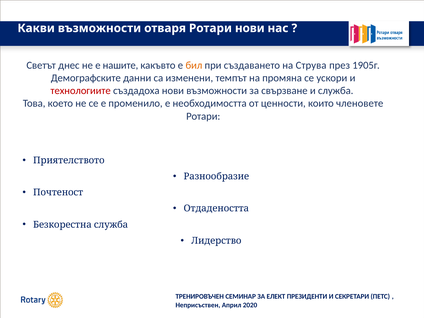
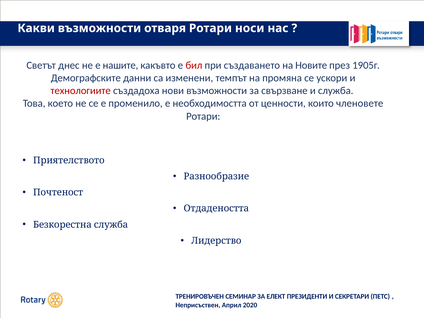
Ротари нови: нови -> носи
бил colour: orange -> red
Струва: Струва -> Новите
